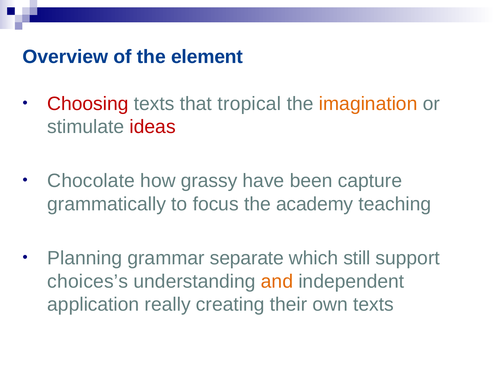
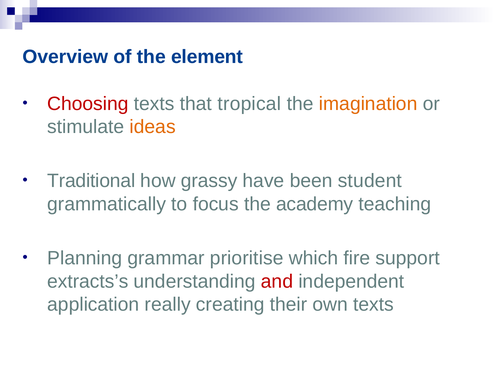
ideas colour: red -> orange
Chocolate: Chocolate -> Traditional
capture: capture -> student
separate: separate -> prioritise
still: still -> fire
choices’s: choices’s -> extracts’s
and colour: orange -> red
